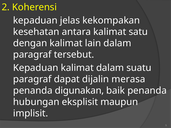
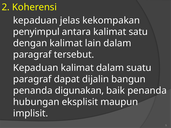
kesehatan: kesehatan -> penyimpul
merasa: merasa -> bangun
